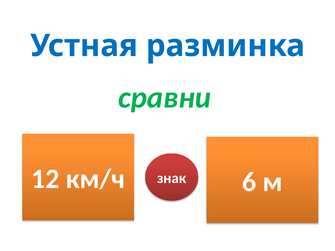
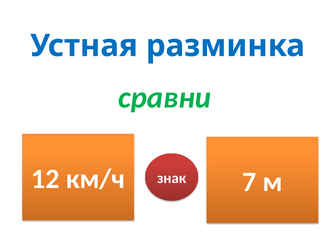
6: 6 -> 7
